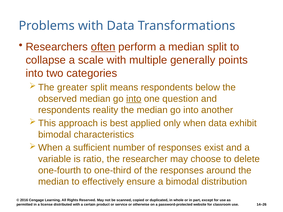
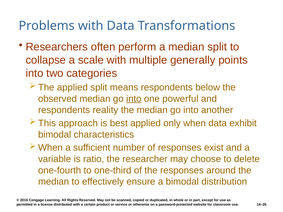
often underline: present -> none
greater at (72, 87): greater -> applied
question: question -> powerful
